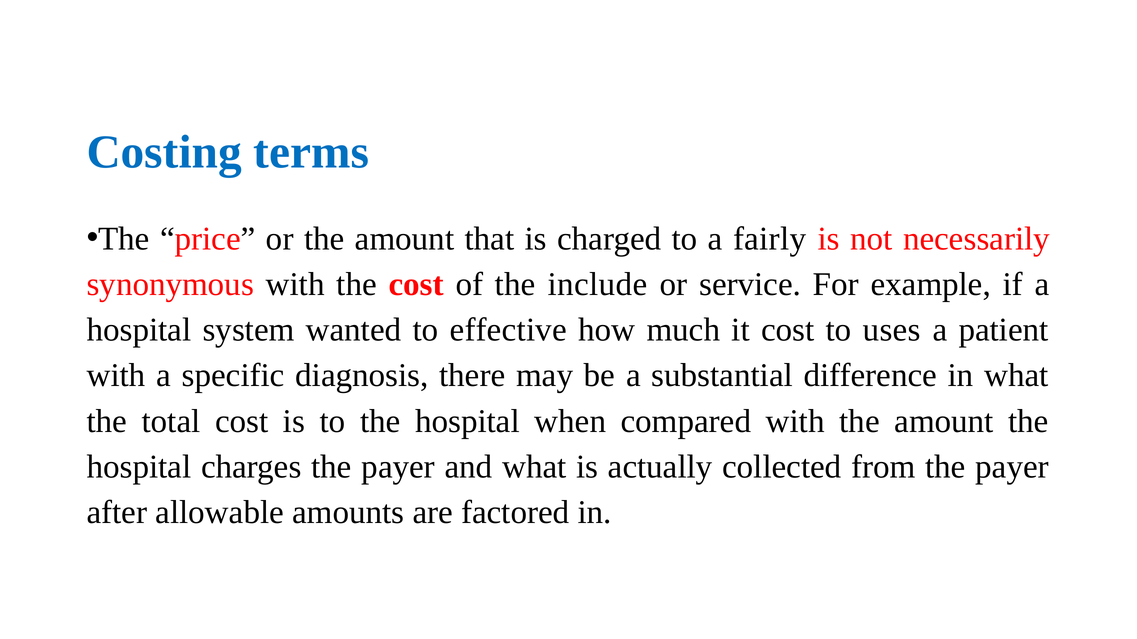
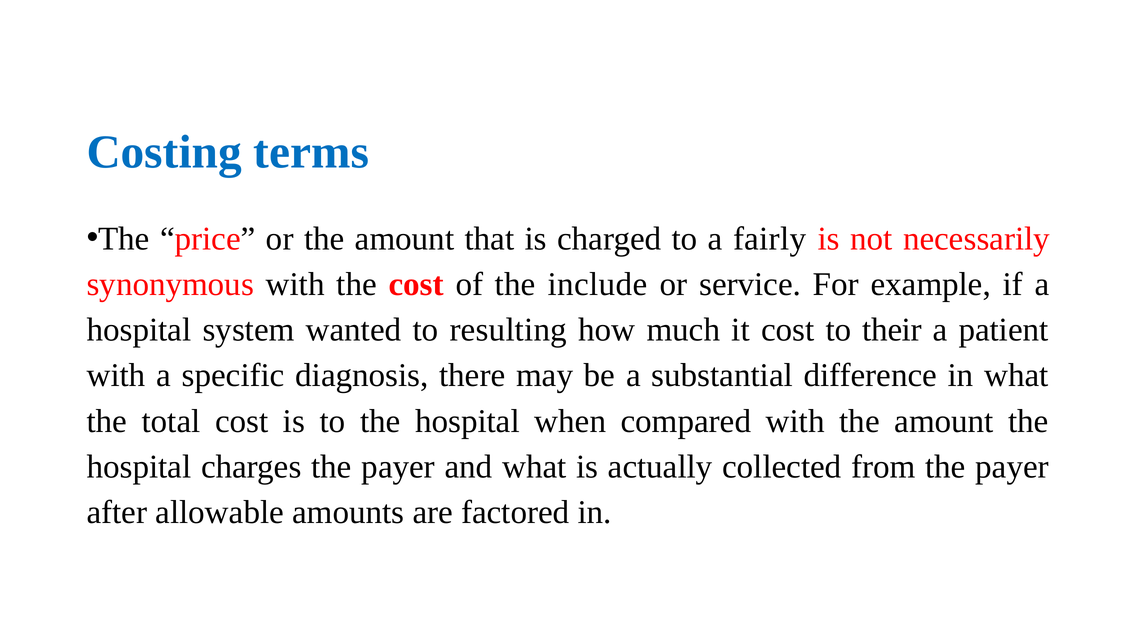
effective: effective -> resulting
uses: uses -> their
